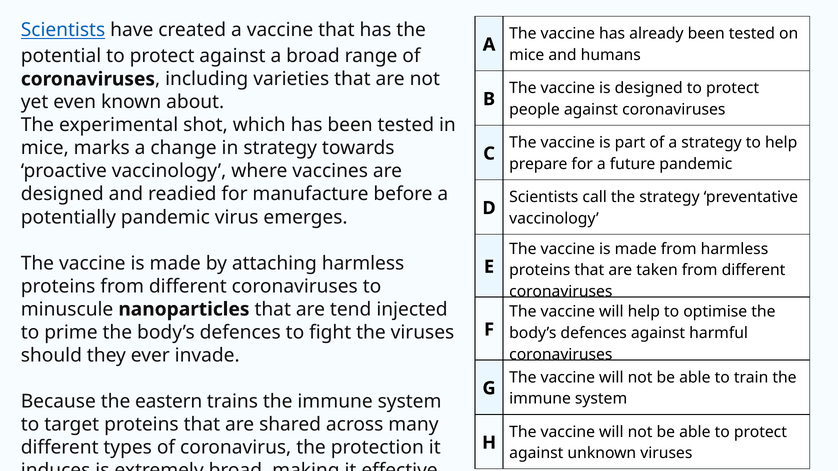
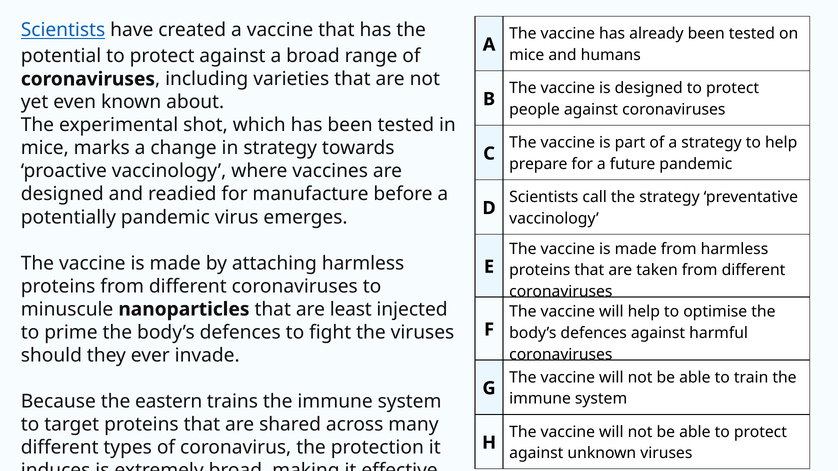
tend: tend -> least
